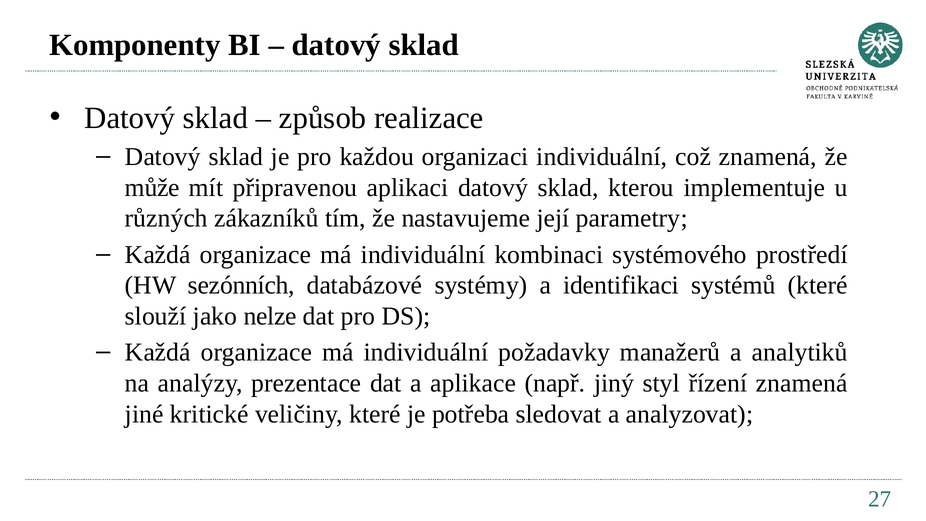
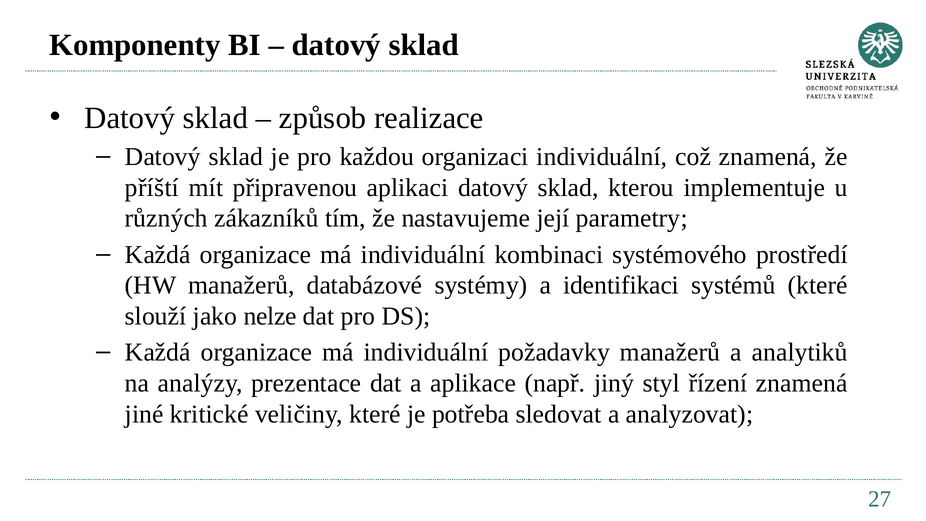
může: může -> příští
HW sezónních: sezónních -> manažerů
